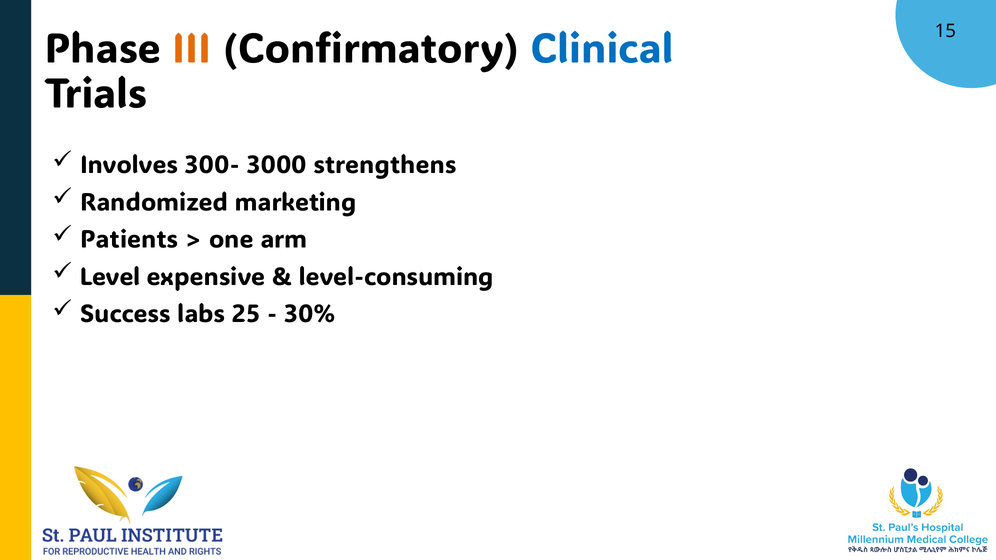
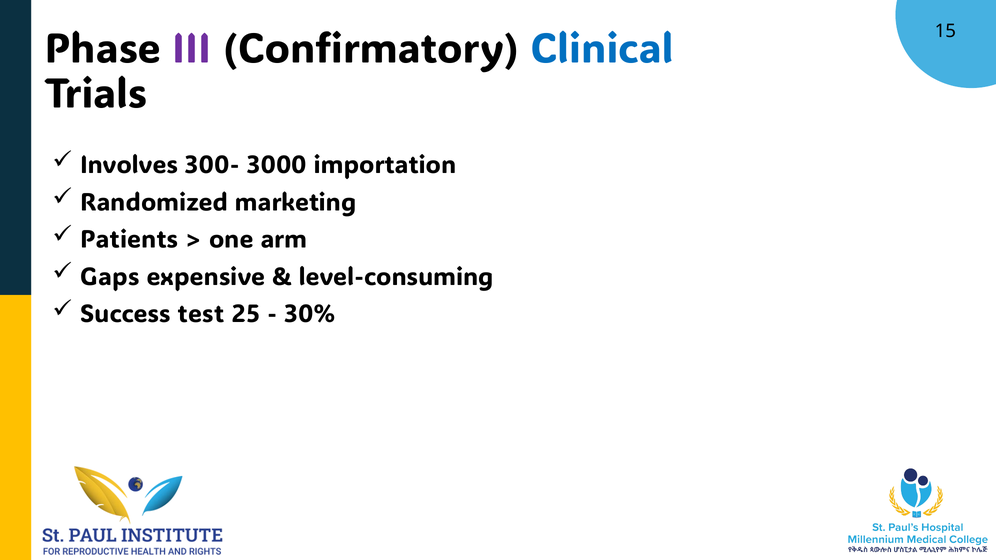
III colour: orange -> purple
strengthens: strengthens -> importation
Level: Level -> Gaps
labs: labs -> test
